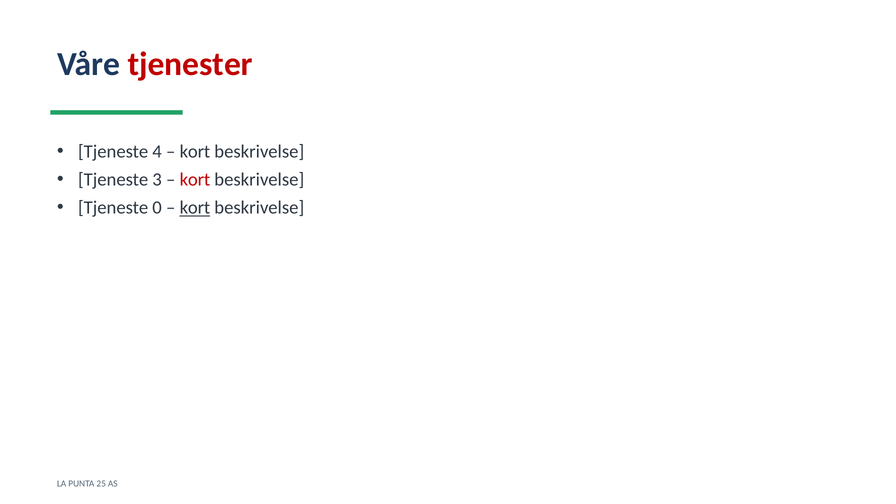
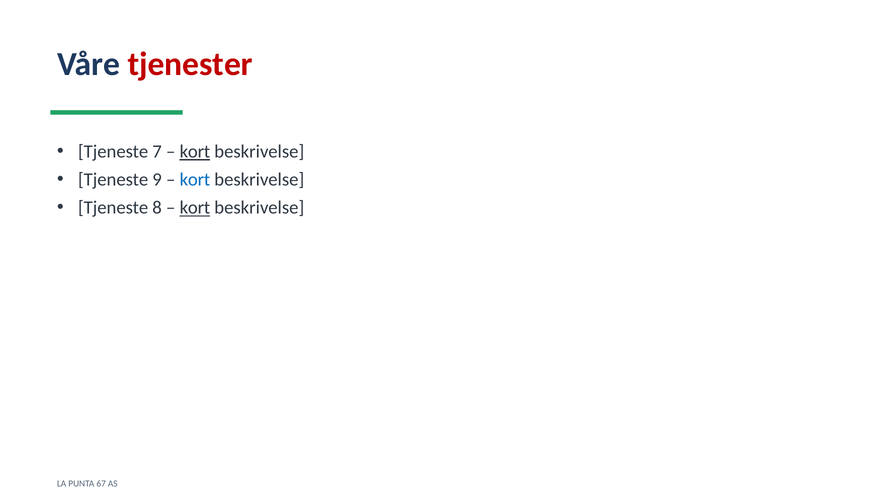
4: 4 -> 7
kort at (195, 152) underline: none -> present
3: 3 -> 9
kort at (195, 180) colour: red -> blue
0: 0 -> 8
25: 25 -> 67
